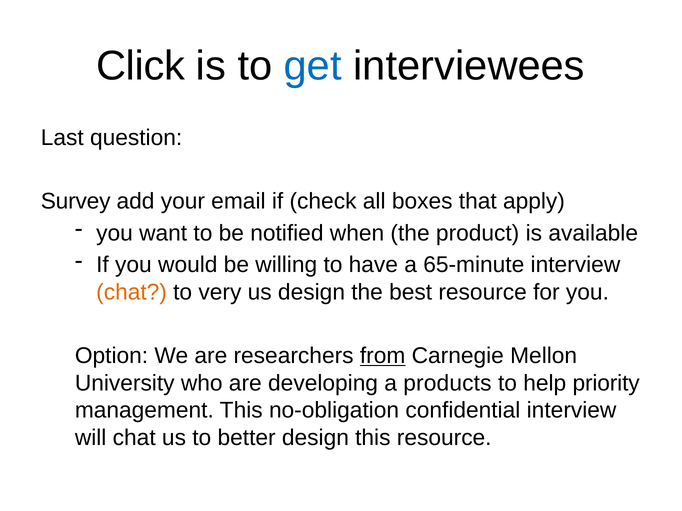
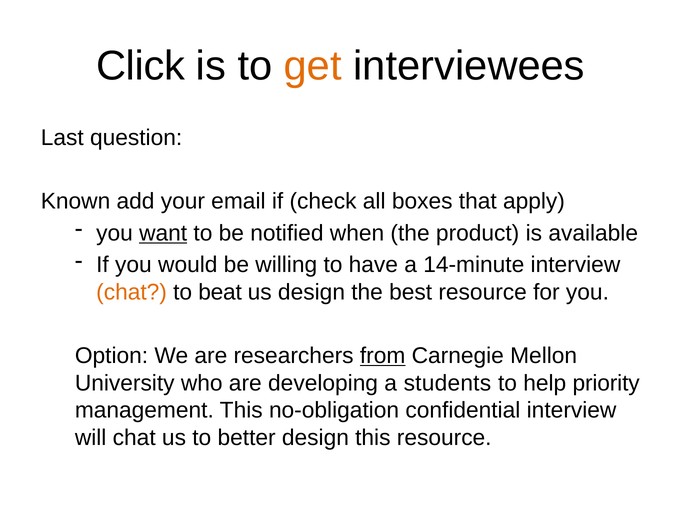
get colour: blue -> orange
Survey: Survey -> Known
want underline: none -> present
65-minute: 65-minute -> 14-minute
very: very -> beat
products: products -> students
